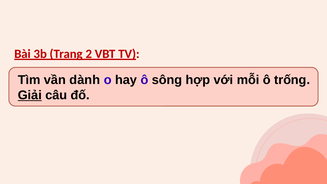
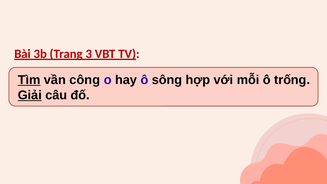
2: 2 -> 3
Tìm underline: none -> present
dành: dành -> công
